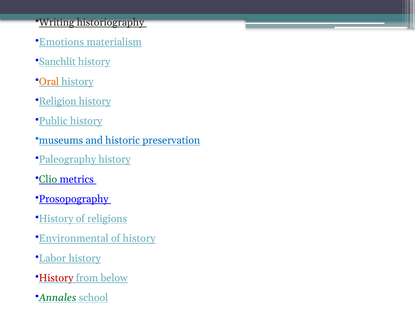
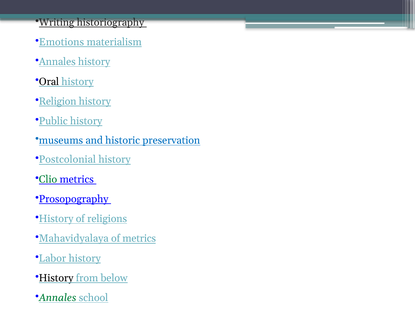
Sanchlit at (57, 62): Sanchlit -> Annales
Oral colour: orange -> black
Paleography: Paleography -> Postcolonial
Environmental: Environmental -> Mahavidyalaya
of history: history -> metrics
History at (56, 277) colour: red -> black
